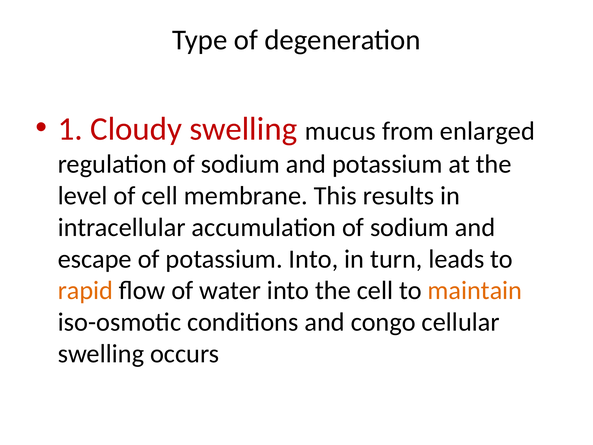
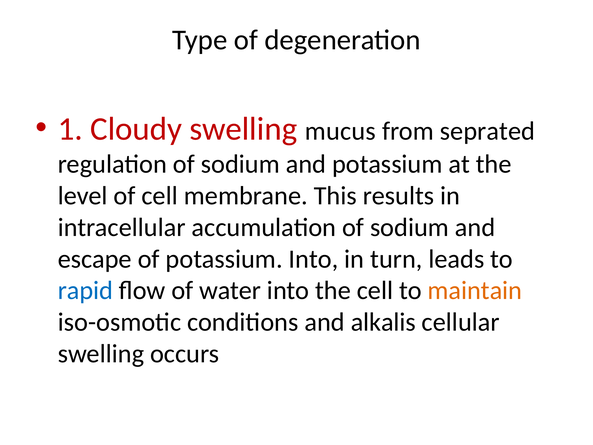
enlarged: enlarged -> seprated
rapid colour: orange -> blue
congo: congo -> alkalis
